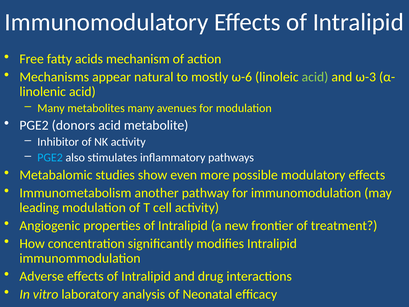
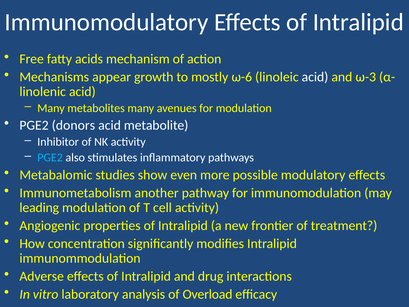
natural: natural -> growth
acid at (315, 77) colour: light green -> white
Neonatal: Neonatal -> Overload
